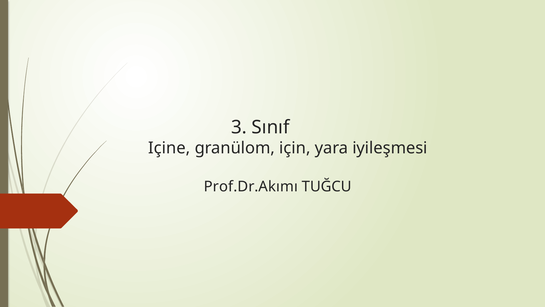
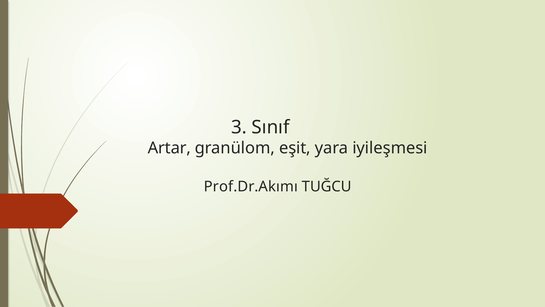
Içine: Içine -> Artar
için: için -> eşit
